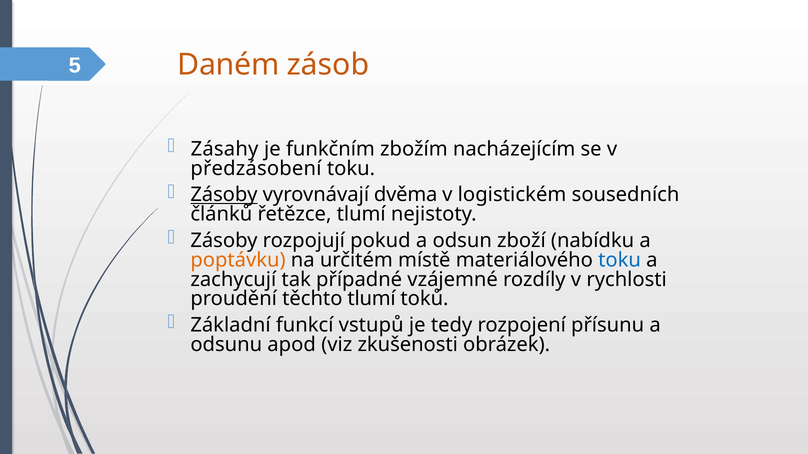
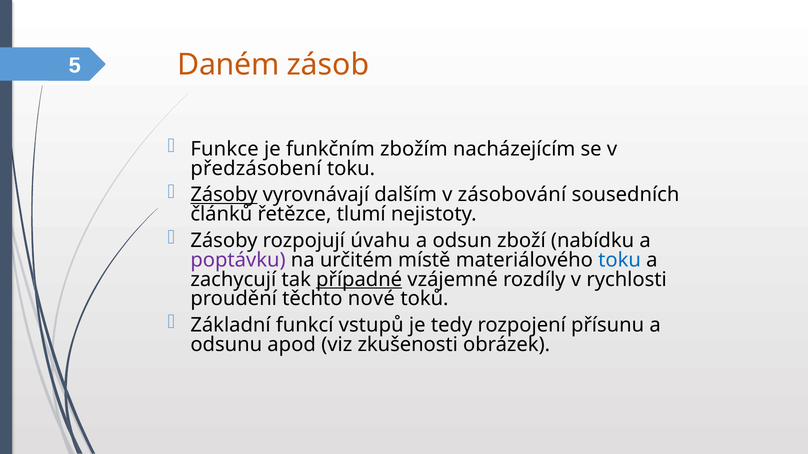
Zásahy: Zásahy -> Funkce
dvěma: dvěma -> dalším
logistickém: logistickém -> zásobování
pokud: pokud -> úvahu
poptávku colour: orange -> purple
případné underline: none -> present
těchto tlumí: tlumí -> nové
